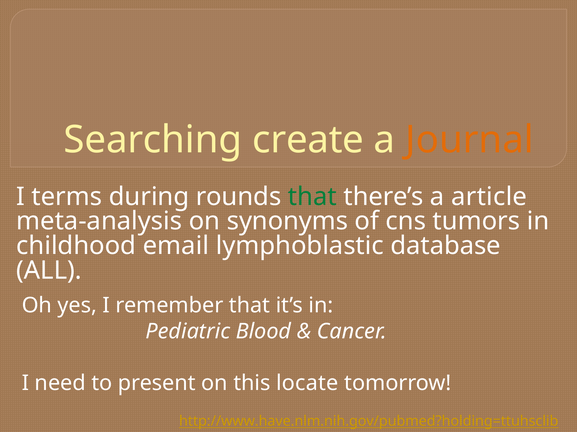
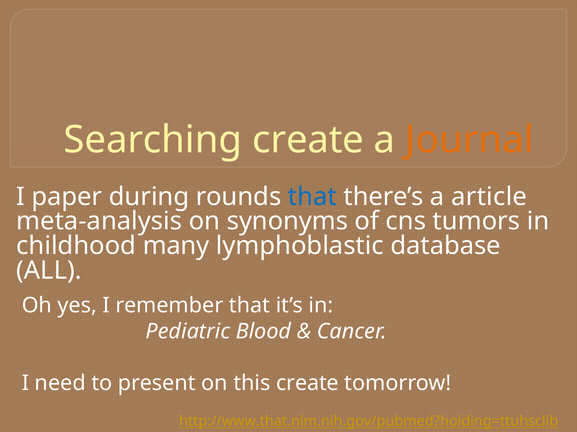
terms: terms -> paper
that at (312, 197) colour: green -> blue
email: email -> many
this locate: locate -> create
http://www.have.nlm.nih.gov/pubmed?holding=ttuhsclib: http://www.have.nlm.nih.gov/pubmed?holding=ttuhsclib -> http://www.that.nlm.nih.gov/pubmed?holding=ttuhsclib
